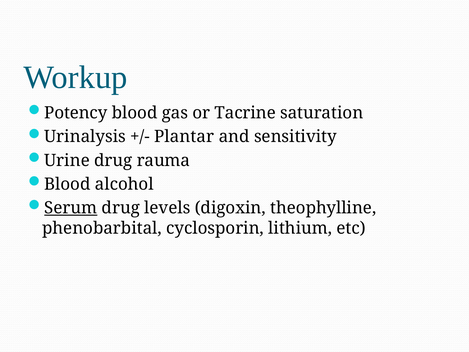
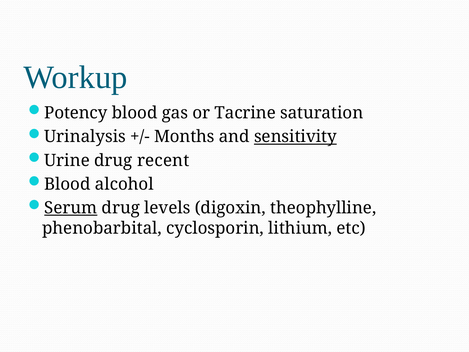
Plantar: Plantar -> Months
sensitivity underline: none -> present
rauma: rauma -> recent
